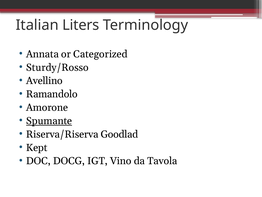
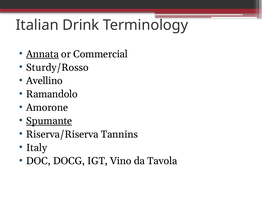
Liters: Liters -> Drink
Annata underline: none -> present
Categorized: Categorized -> Commercial
Goodlad: Goodlad -> Tannins
Kept: Kept -> Italy
